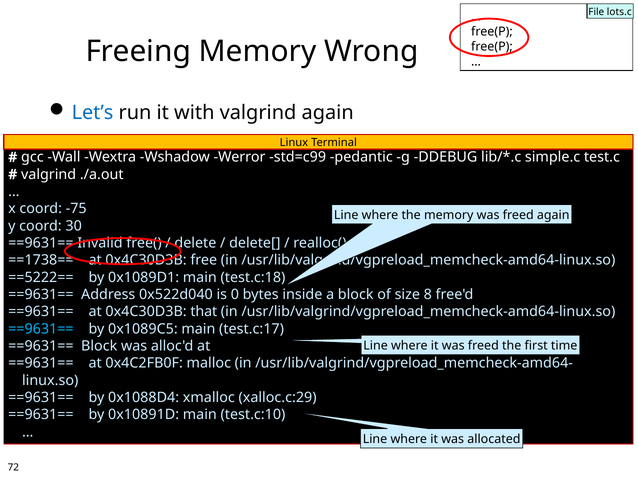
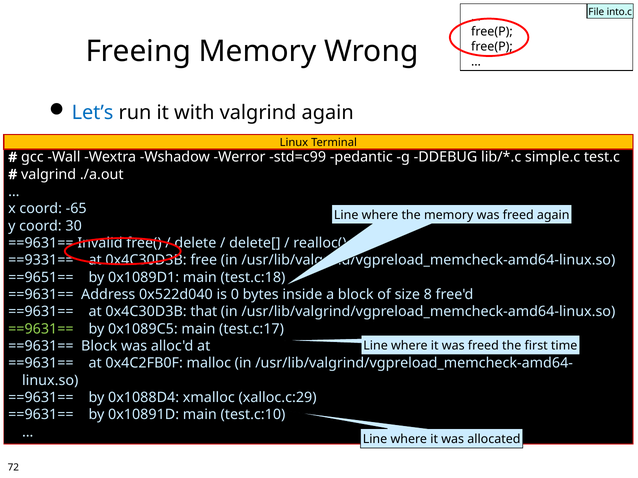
lots.c: lots.c -> into.c
-75: -75 -> -65
==1738==: ==1738== -> ==9331==
==5222==: ==5222== -> ==9651==
==9631== at (41, 329) colour: light blue -> light green
